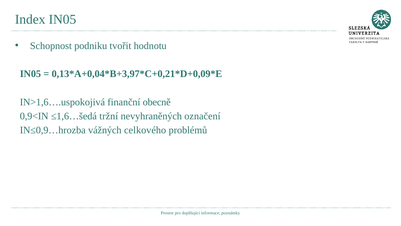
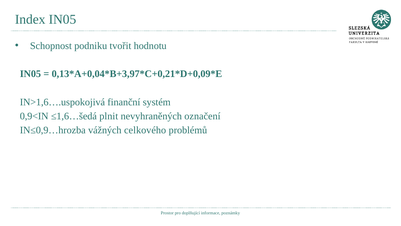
obecně: obecně -> systém
tržní: tržní -> plnit
